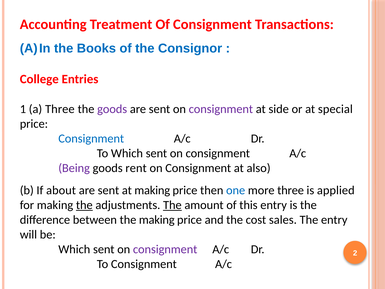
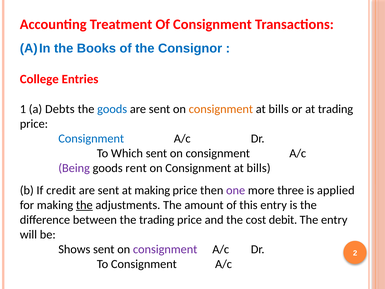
a Three: Three -> Debts
goods at (112, 109) colour: purple -> blue
consignment at (221, 109) colour: purple -> orange
side at (279, 109): side -> bills
at special: special -> trading
also at (259, 168): also -> bills
about: about -> credit
one colour: blue -> purple
The at (172, 205) underline: present -> none
the making: making -> trading
sales: sales -> debit
Which at (74, 249): Which -> Shows
